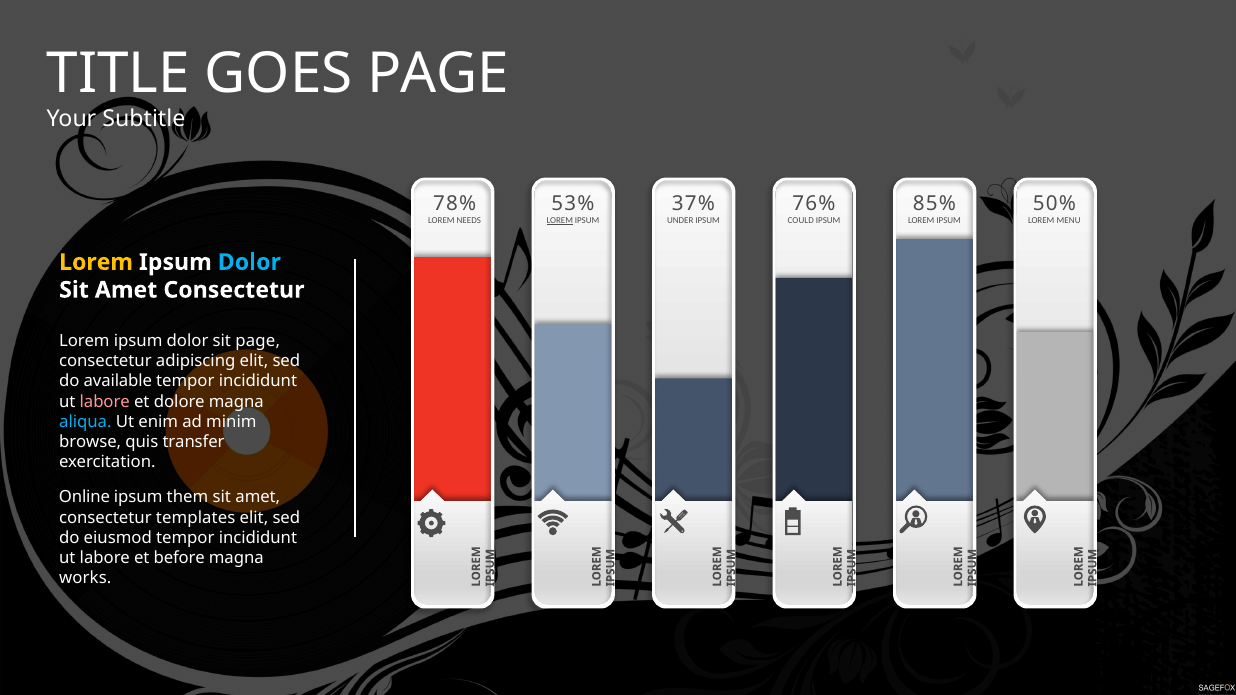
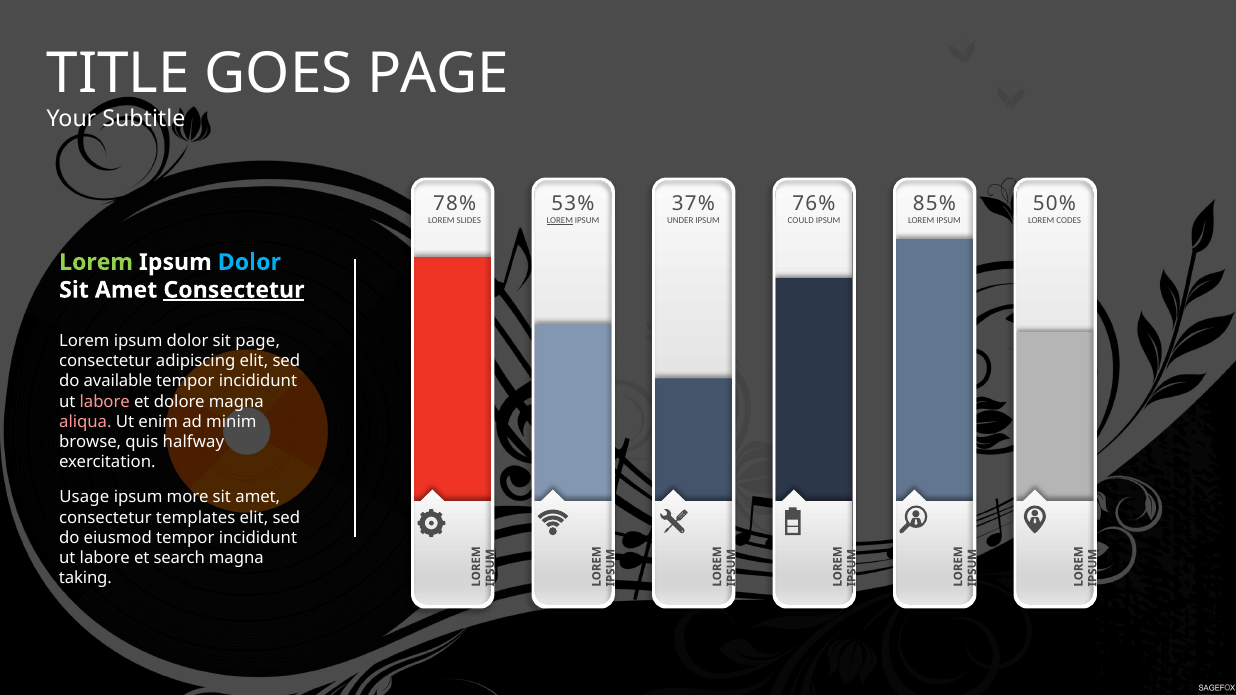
NEEDS: NEEDS -> SLIDES
MENU: MENU -> CODES
Lorem at (96, 262) colour: yellow -> light green
Consectetur at (234, 290) underline: none -> present
aliqua colour: light blue -> pink
transfer: transfer -> halfway
Online: Online -> Usage
them: them -> more
before: before -> search
works: works -> taking
